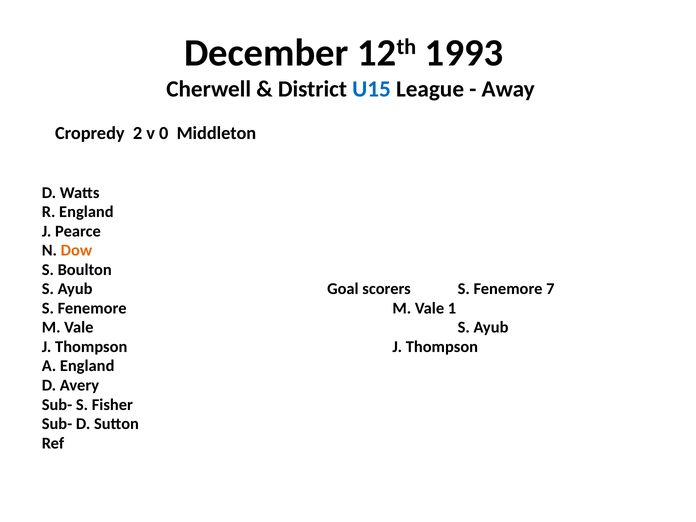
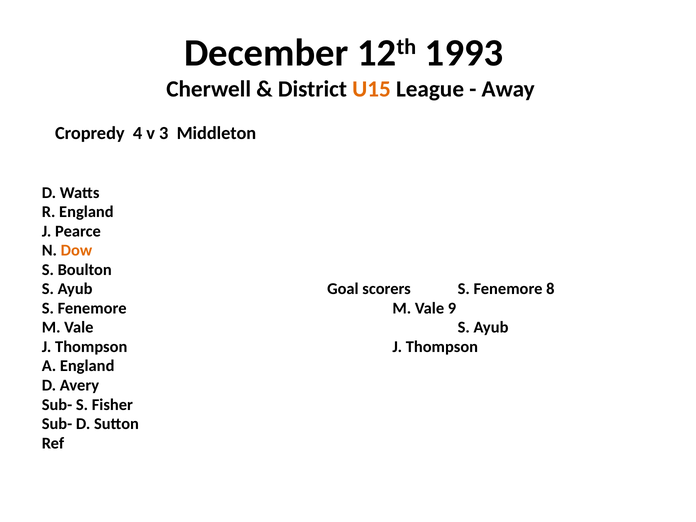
U15 colour: blue -> orange
2: 2 -> 4
0: 0 -> 3
7: 7 -> 8
1: 1 -> 9
